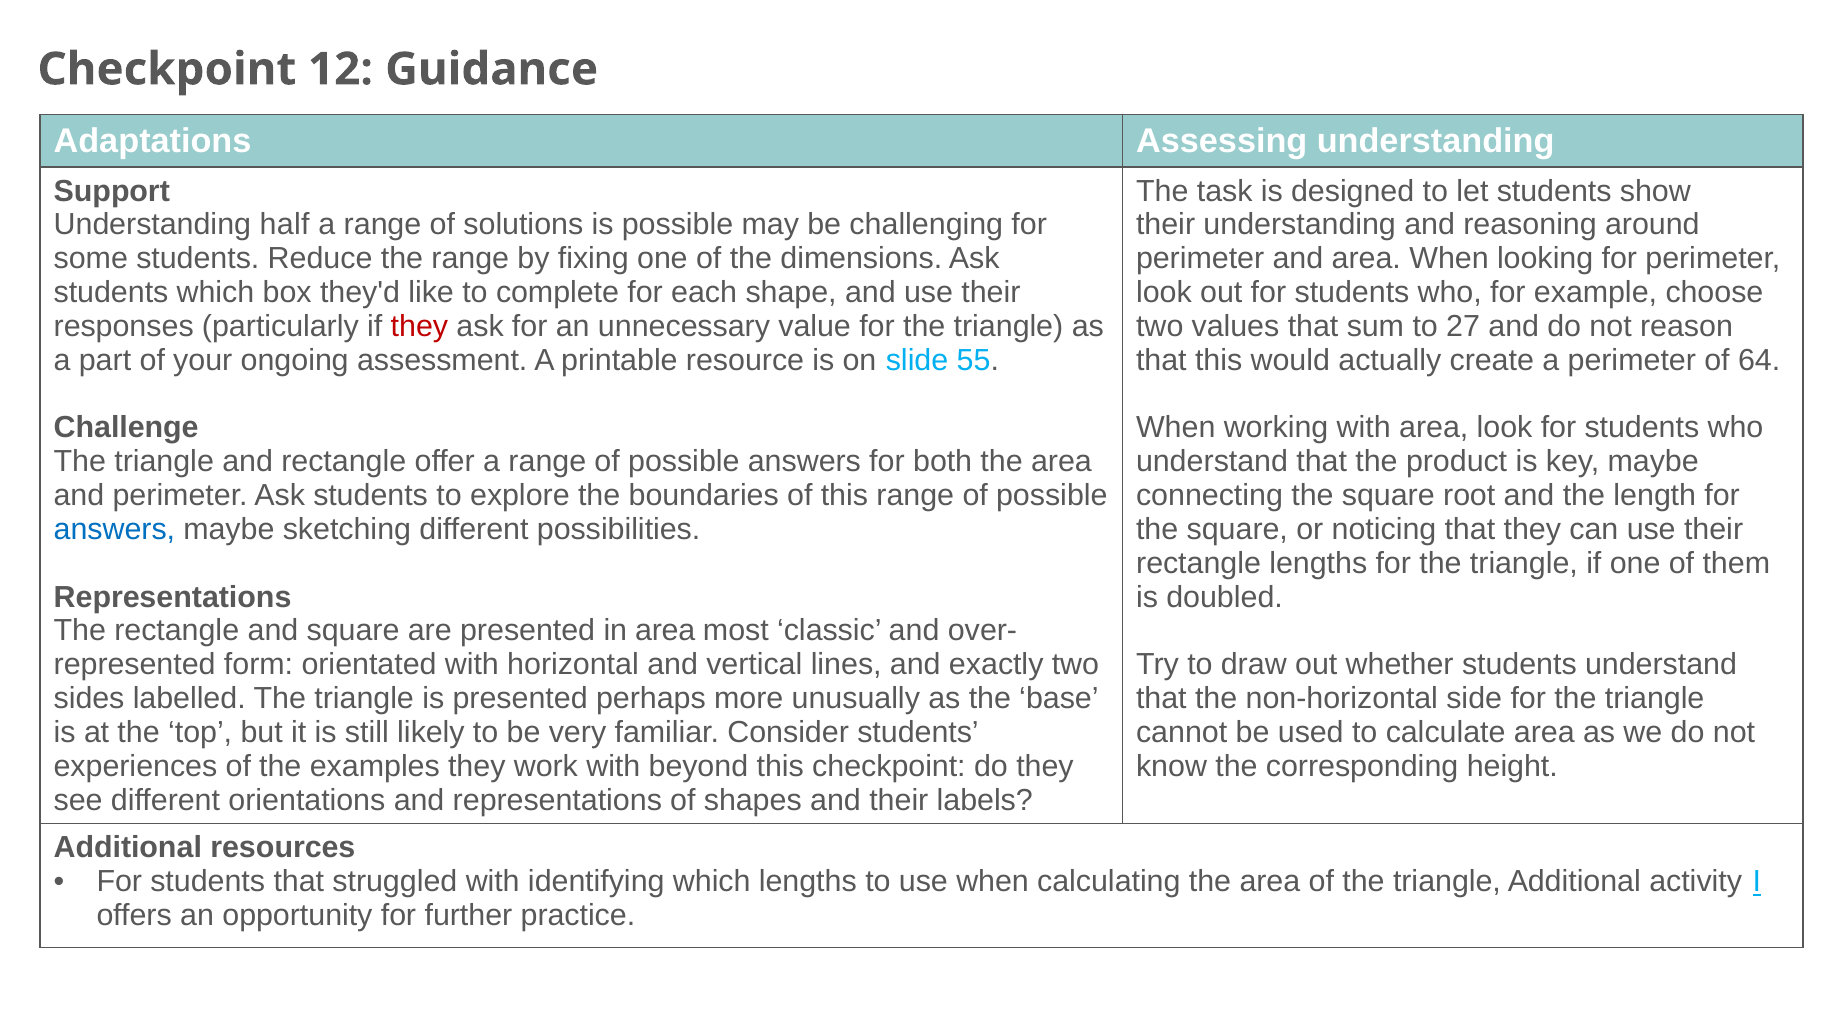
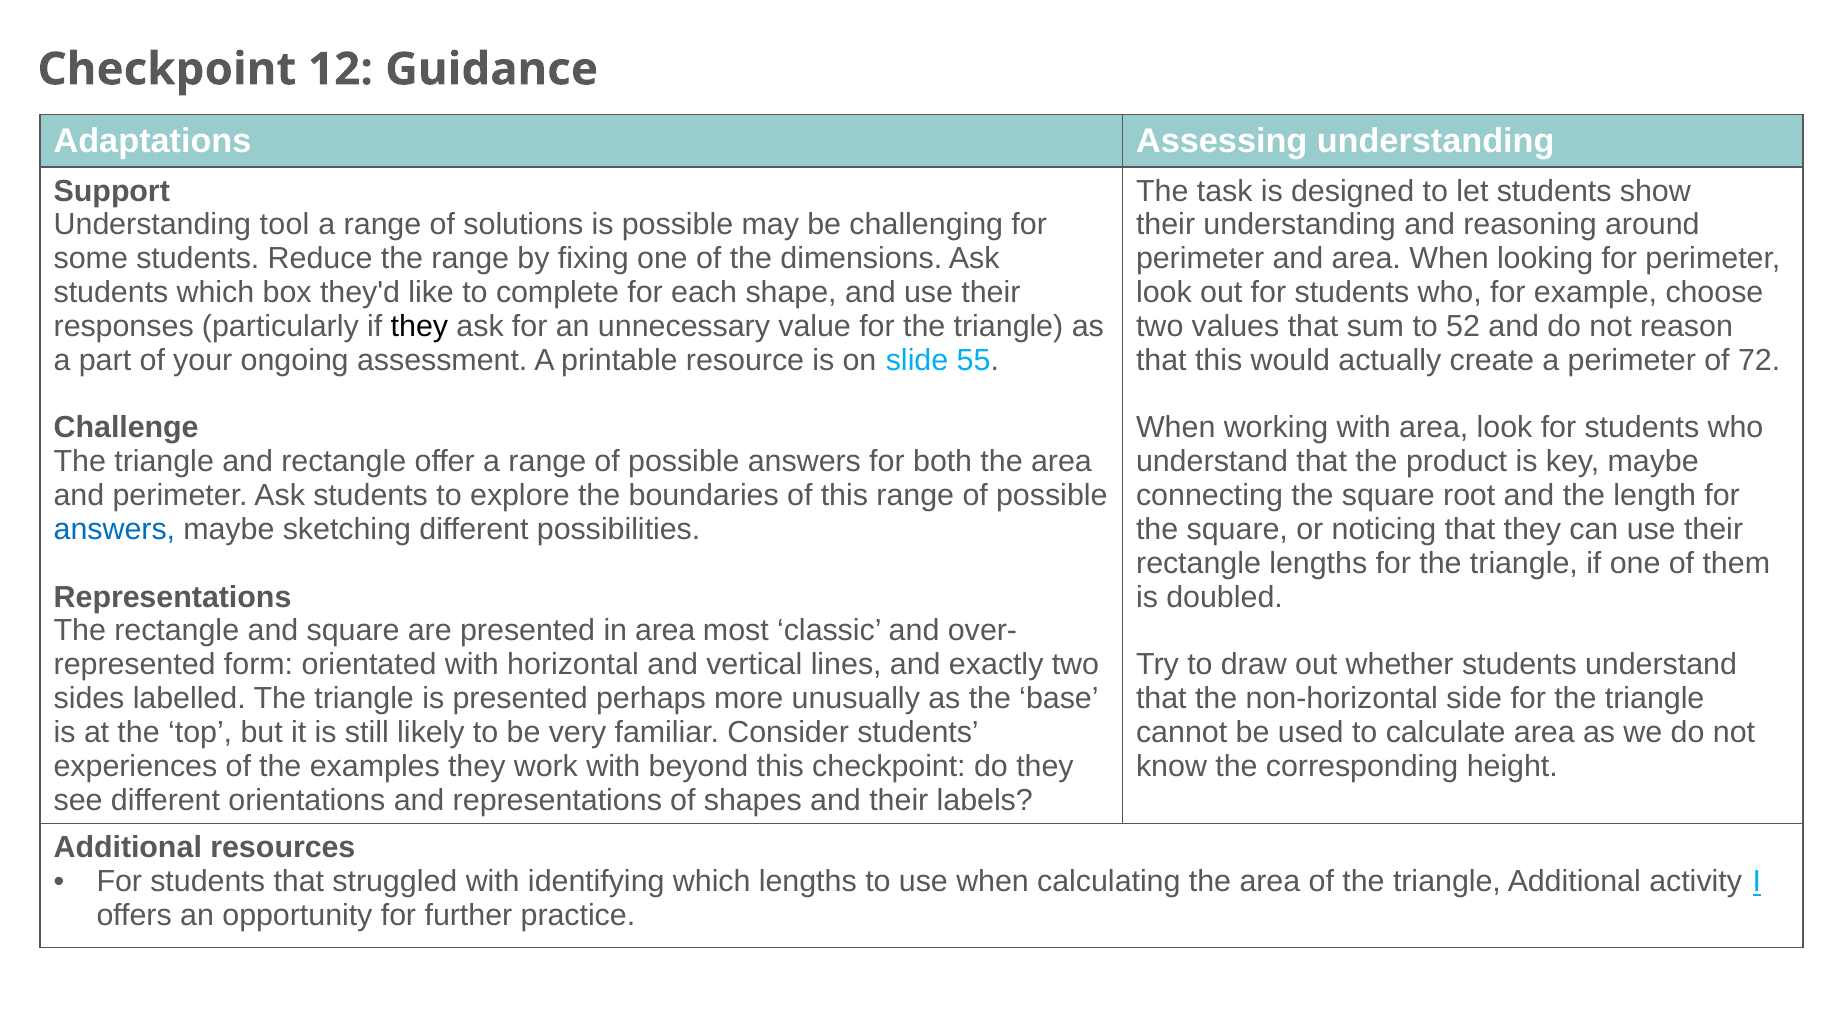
half: half -> tool
they at (419, 326) colour: red -> black
27: 27 -> 52
64: 64 -> 72
